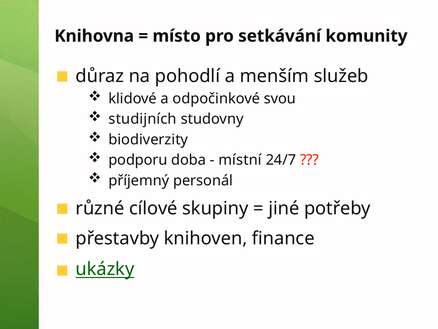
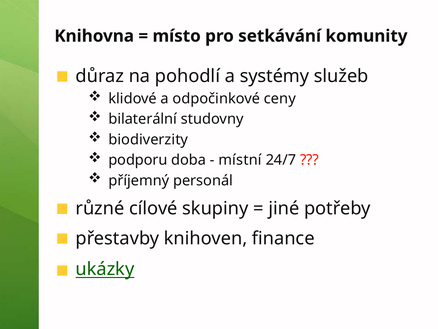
menším: menším -> systémy
svou: svou -> ceny
studijních: studijních -> bilaterální
